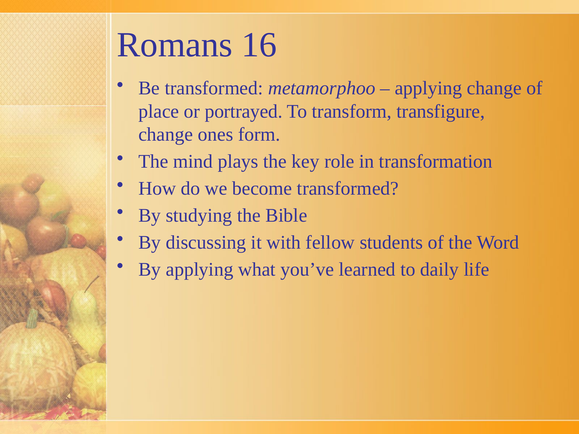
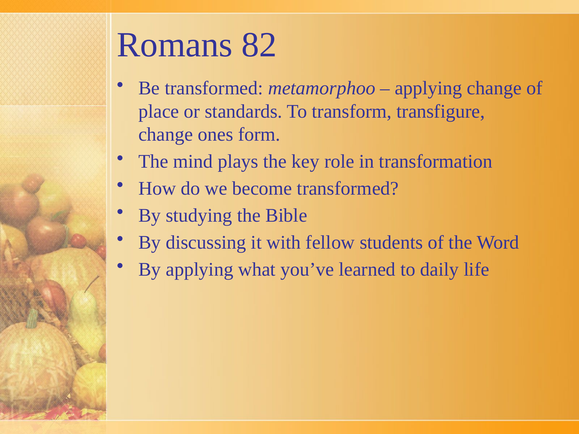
16: 16 -> 82
portrayed: portrayed -> standards
